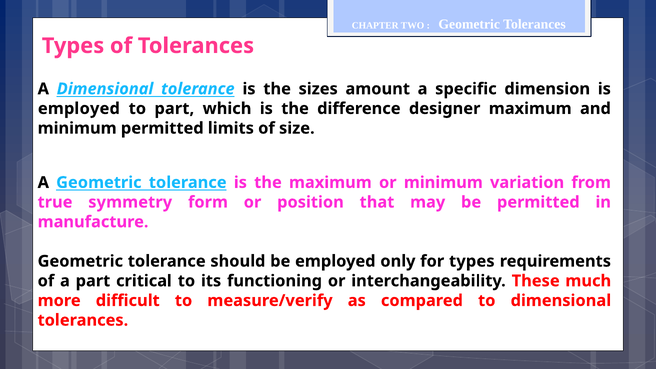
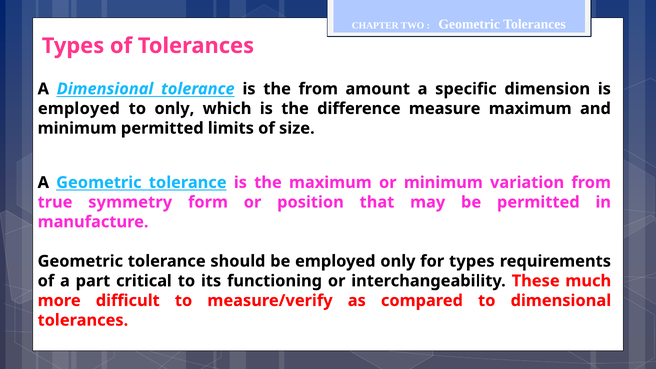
the sizes: sizes -> from
to part: part -> only
designer: designer -> measure
